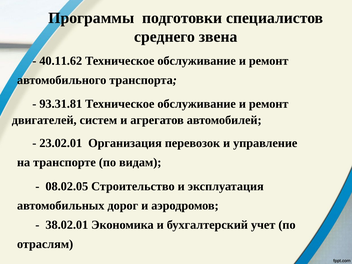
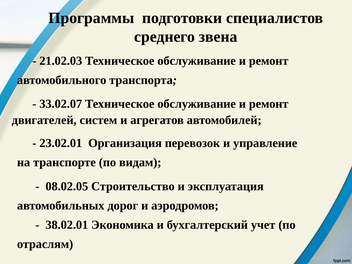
40.11.62: 40.11.62 -> 21.02.03
93.31.81: 93.31.81 -> 33.02.07
